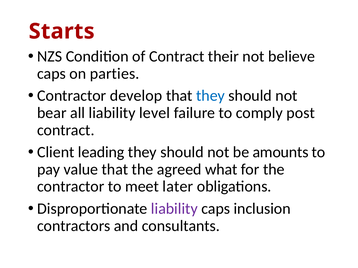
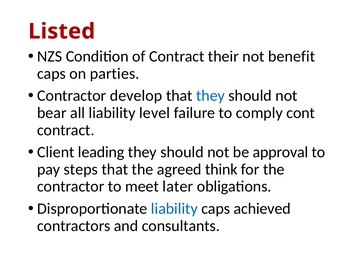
Starts: Starts -> Listed
believe: believe -> benefit
post: post -> cont
amounts: amounts -> approval
value: value -> steps
what: what -> think
liability at (174, 209) colour: purple -> blue
inclusion: inclusion -> achieved
